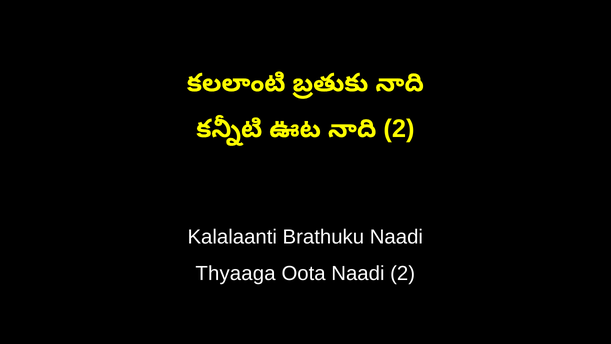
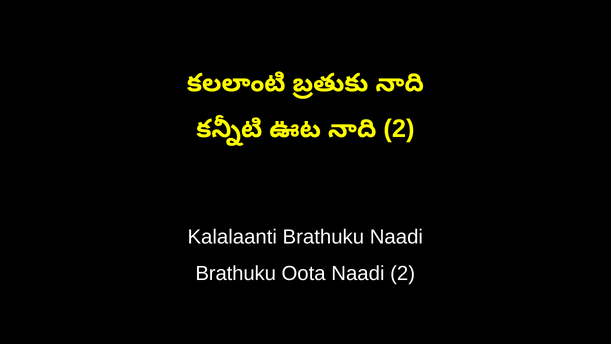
Thyaaga at (236, 273): Thyaaga -> Brathuku
